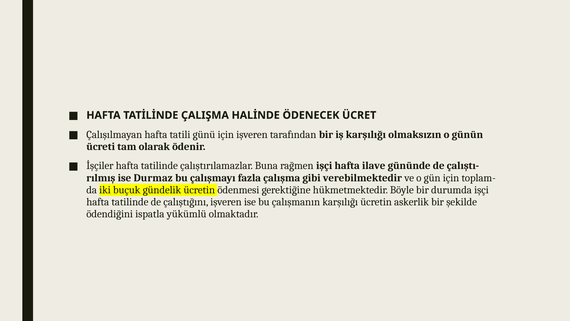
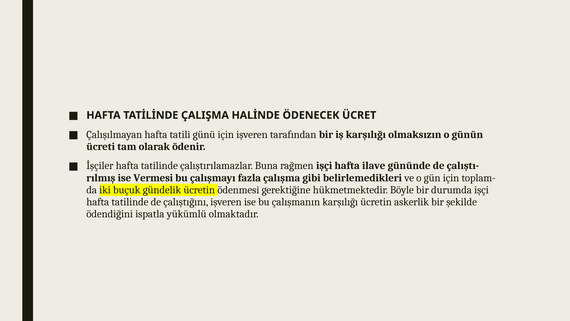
Durmaz: Durmaz -> Vermesi
verebilmektedir: verebilmektedir -> belirlemedikleri
